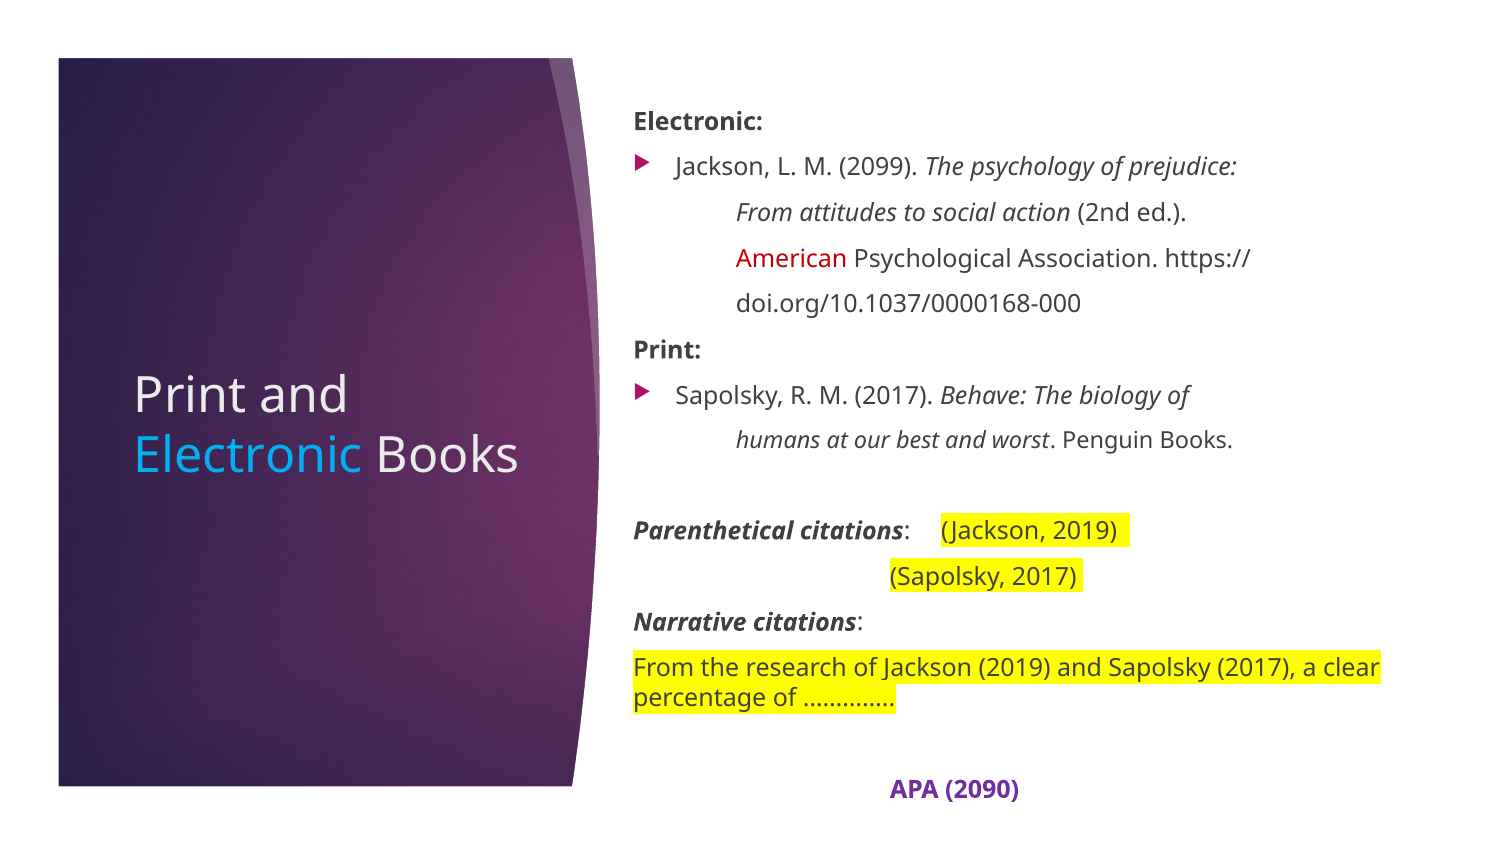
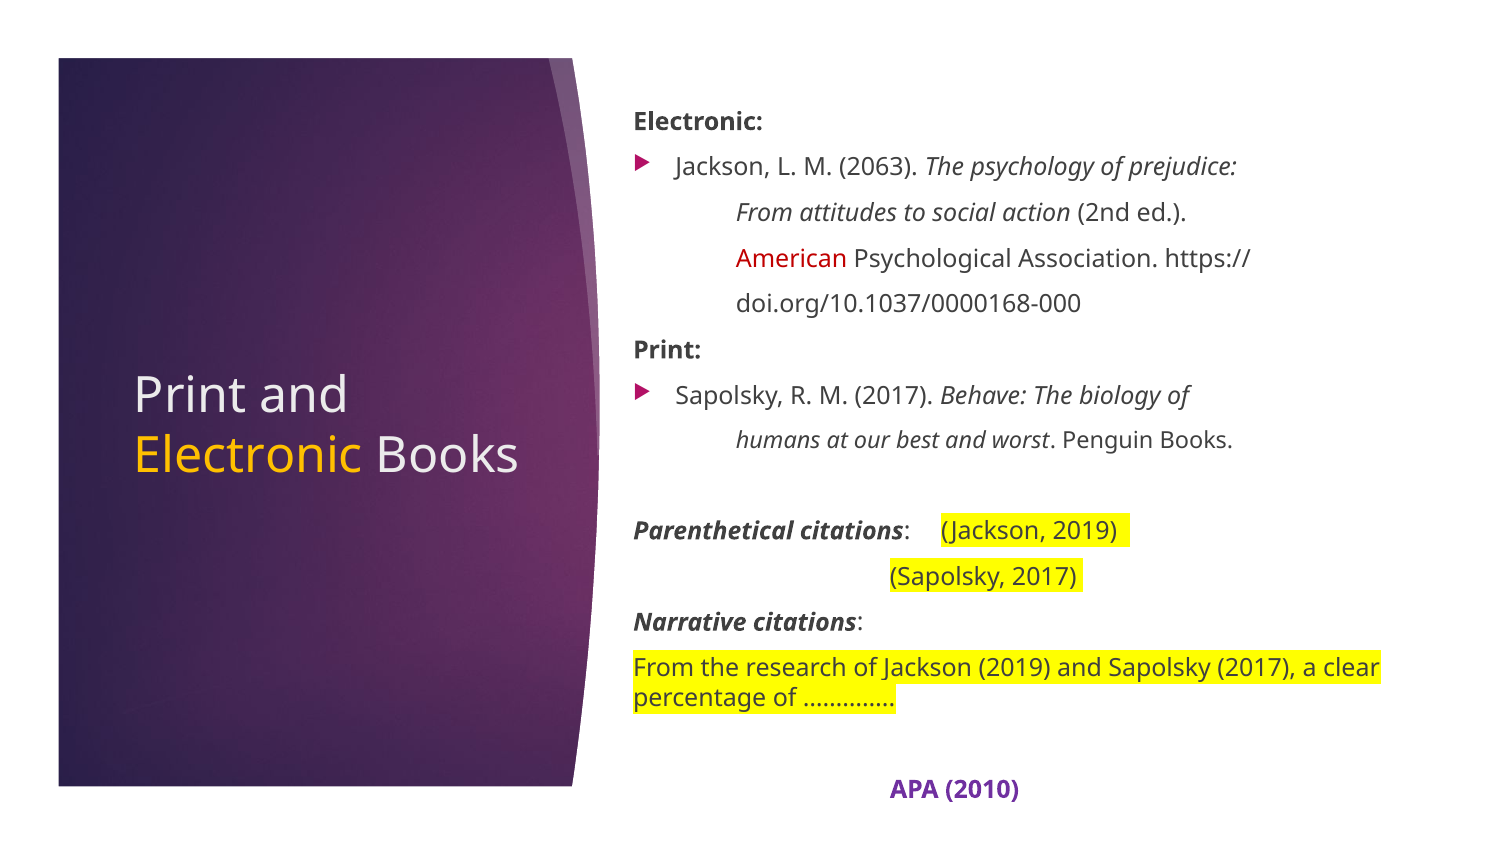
2099: 2099 -> 2063
Electronic at (248, 456) colour: light blue -> yellow
2090: 2090 -> 2010
